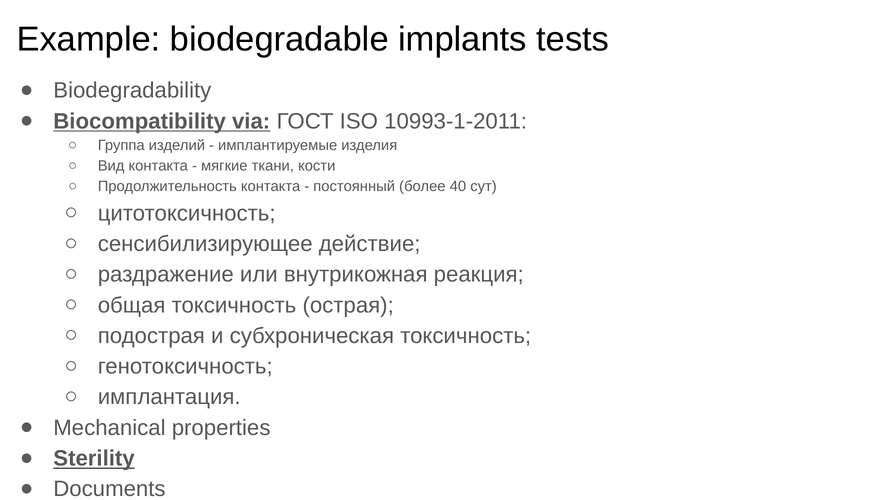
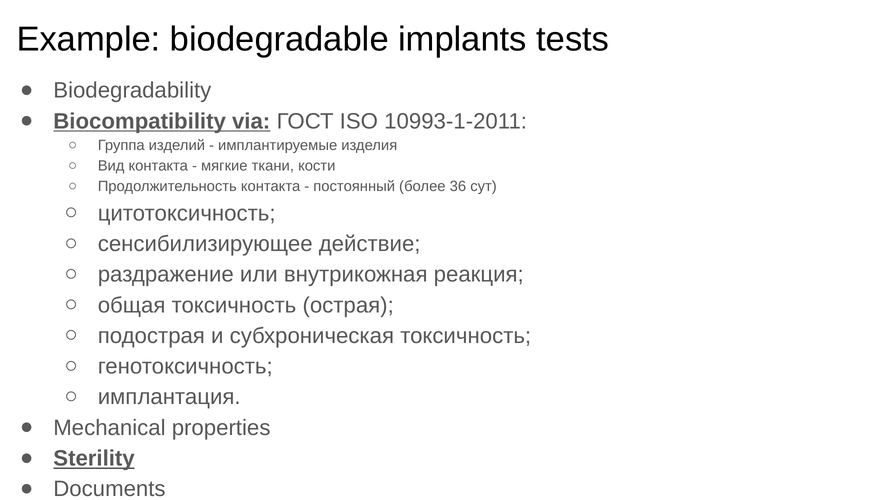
40: 40 -> 36
